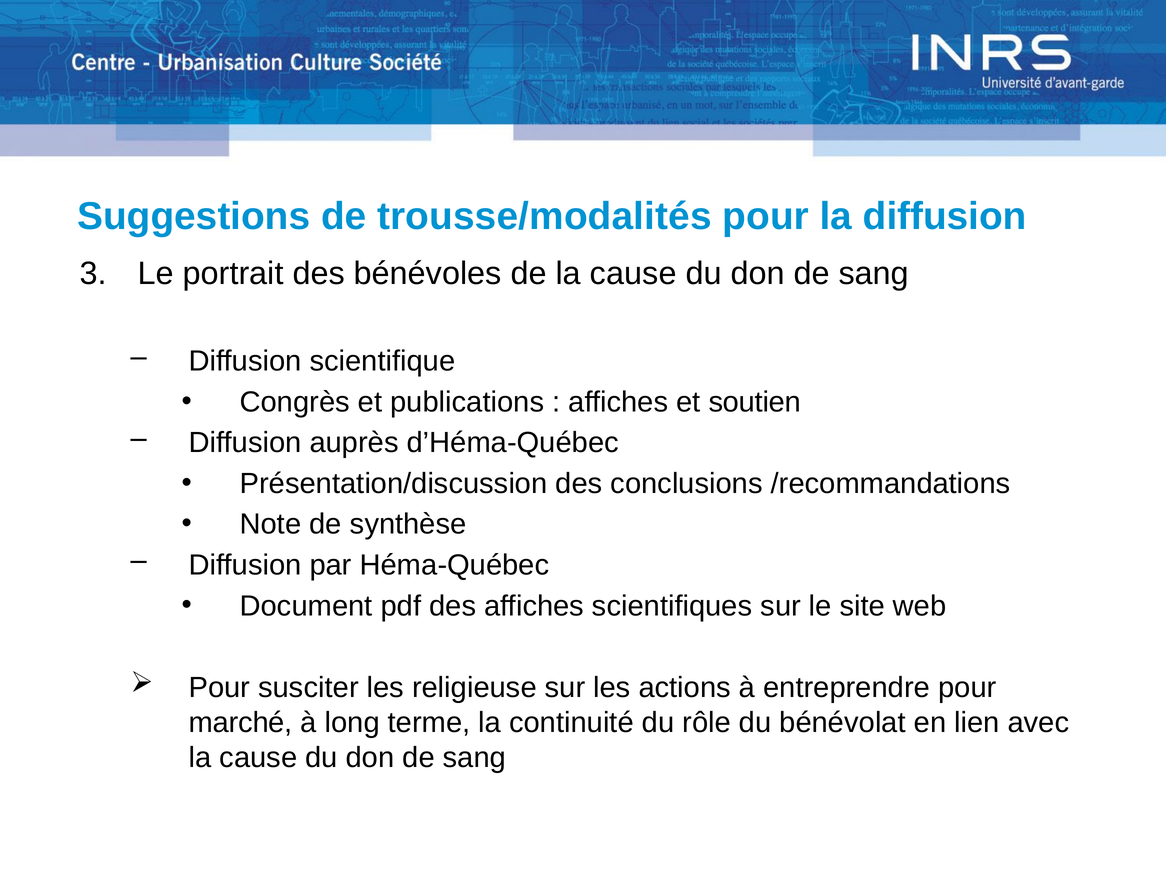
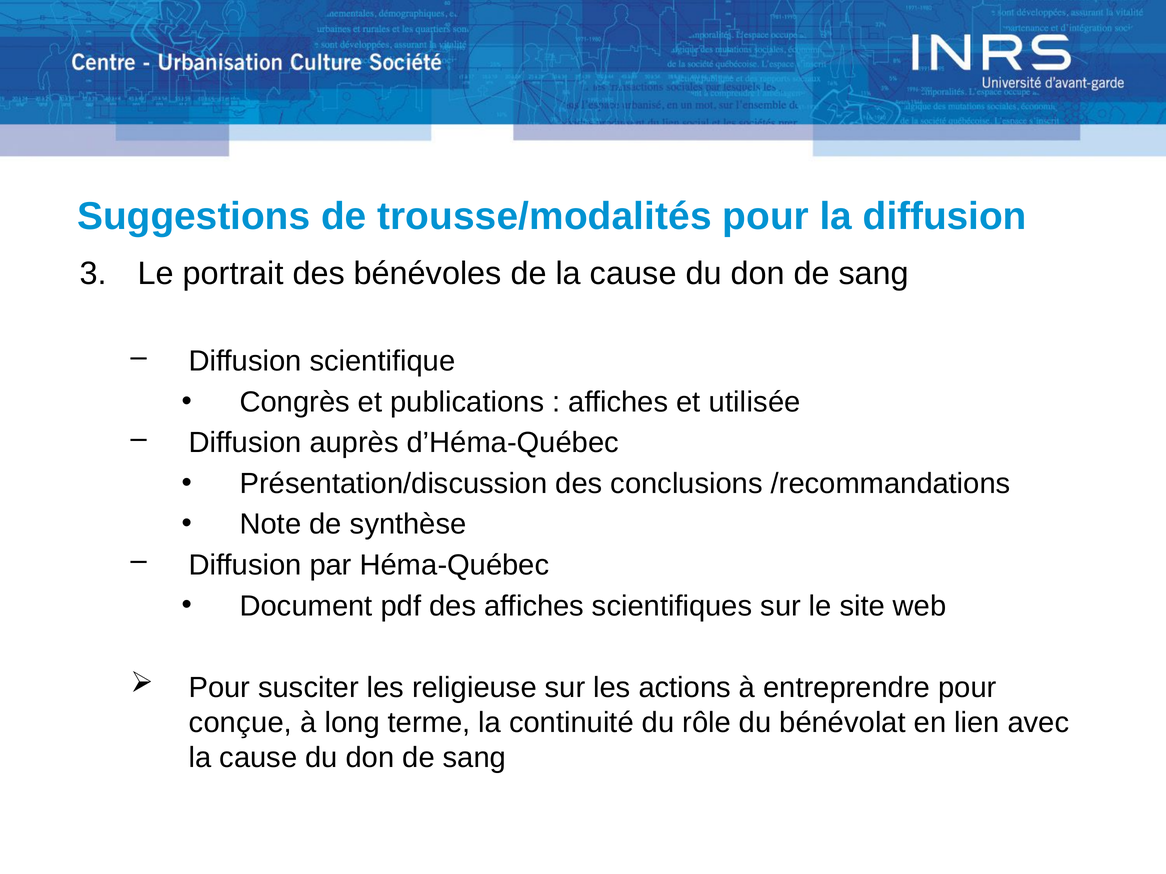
soutien: soutien -> utilisée
marché: marché -> conçue
